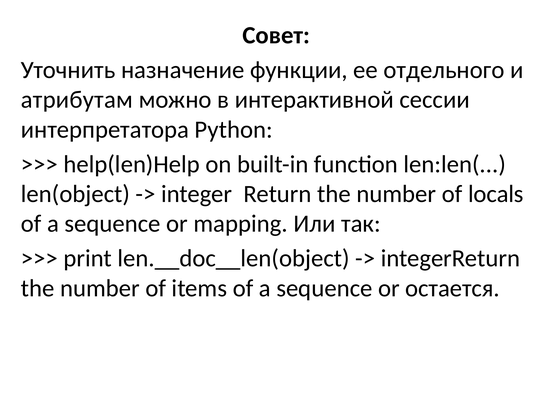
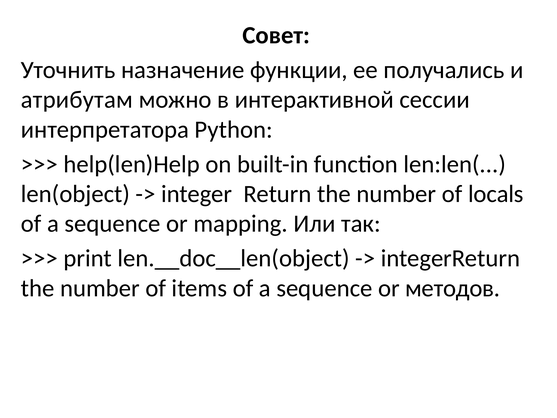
отдельного: отдельного -> получались
остается: остается -> методов
